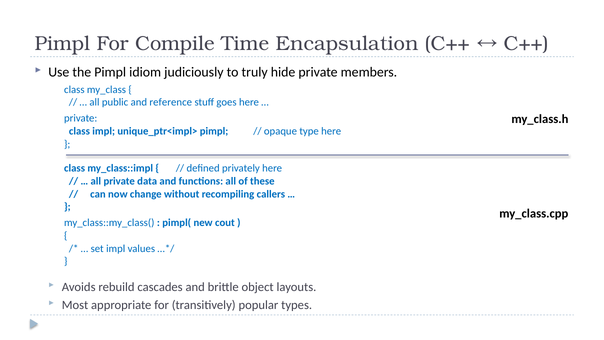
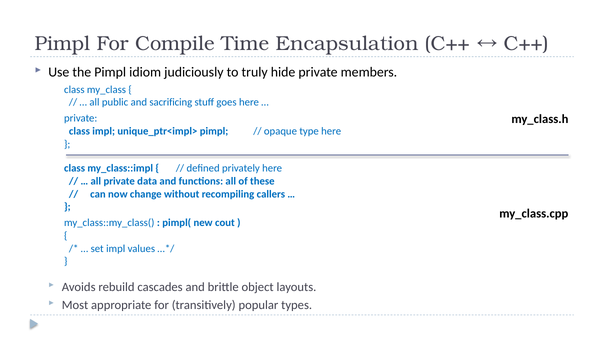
reference: reference -> sacrificing
